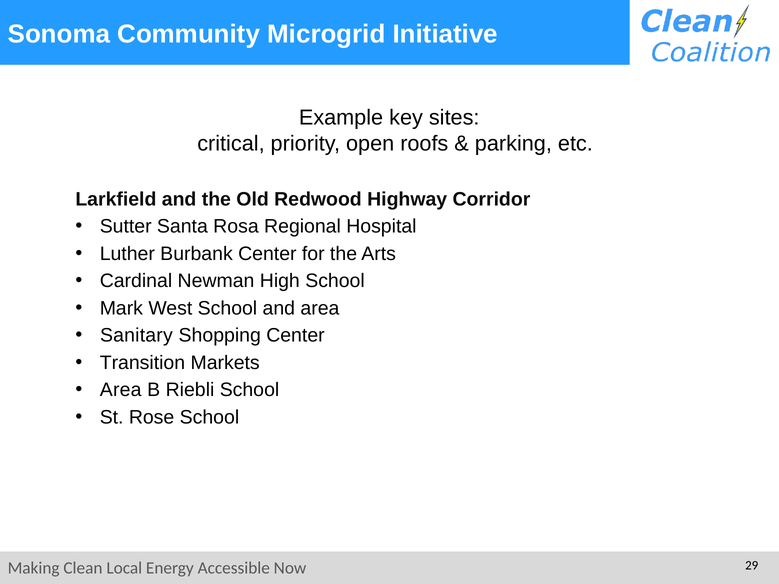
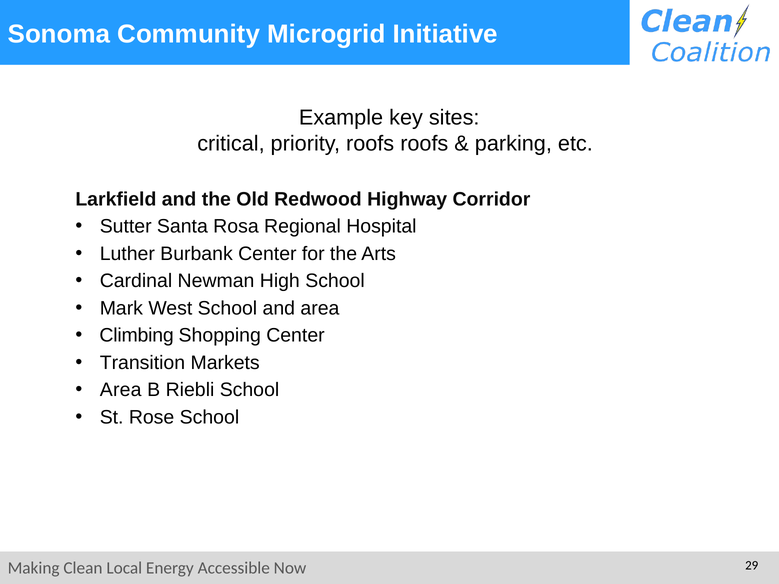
priority open: open -> roofs
Sanitary: Sanitary -> Climbing
